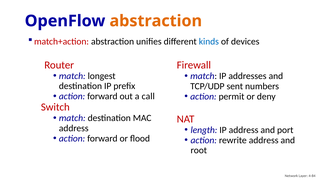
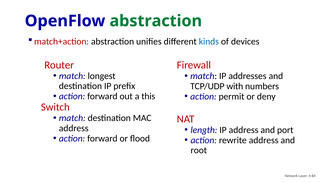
abstraction at (156, 21) colour: orange -> green
sent: sent -> with
call: call -> this
